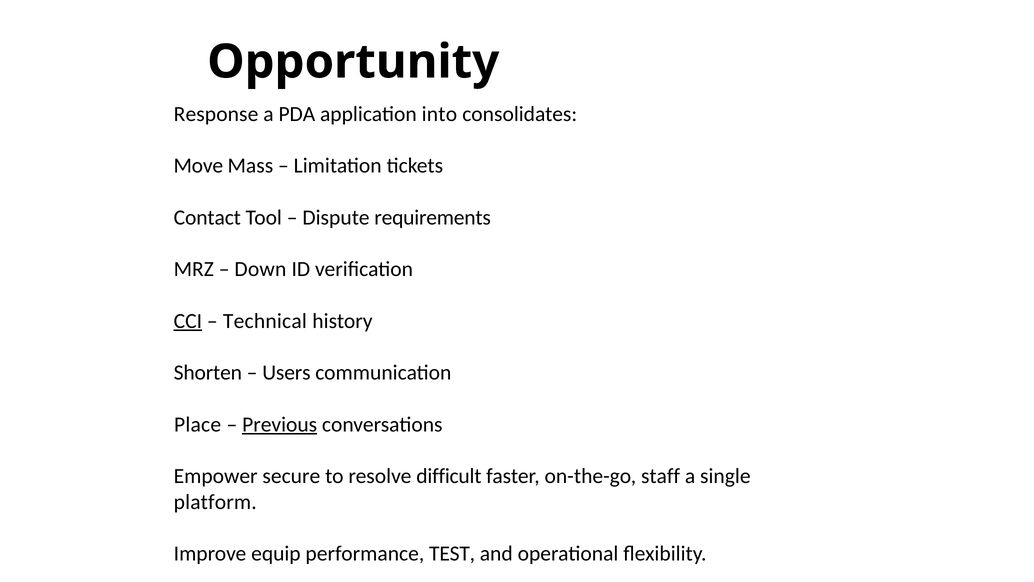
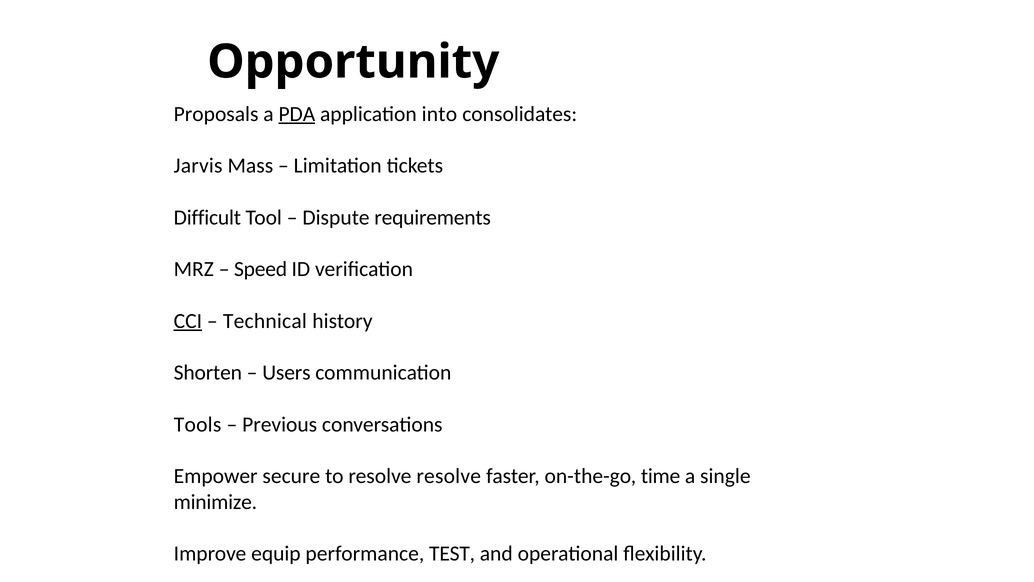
Response: Response -> Proposals
PDA underline: none -> present
Move: Move -> Jarvis
Contact: Contact -> Difficult
Down: Down -> Speed
Place: Place -> Tools
Previous underline: present -> none
resolve difficult: difficult -> resolve
staff: staff -> time
platform: platform -> minimize
